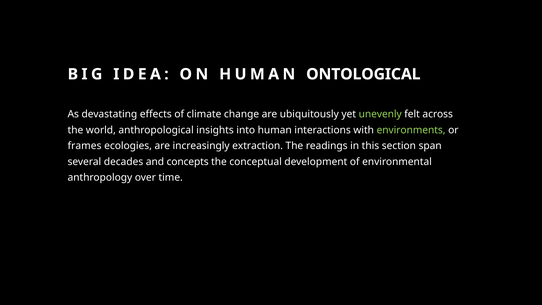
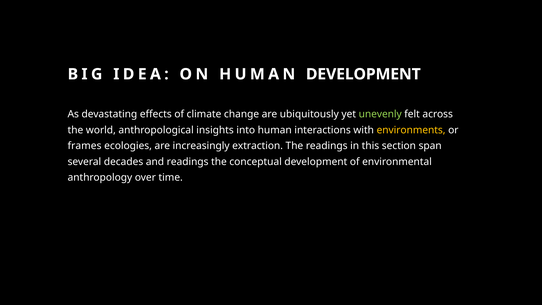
HUMAN ONTOLOGICAL: ONTOLOGICAL -> DEVELOPMENT
environments colour: light green -> yellow
and concepts: concepts -> readings
